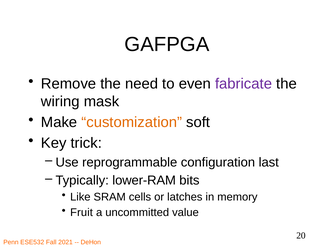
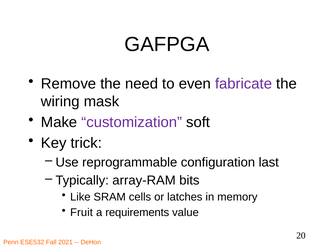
customization colour: orange -> purple
lower-RAM: lower-RAM -> array-RAM
uncommitted: uncommitted -> requirements
